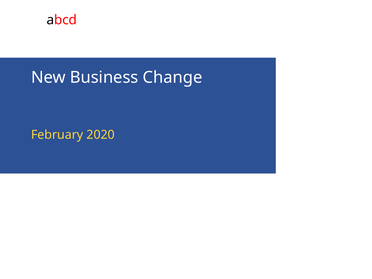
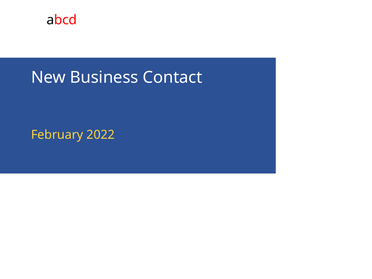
Change: Change -> Contact
2020: 2020 -> 2022
